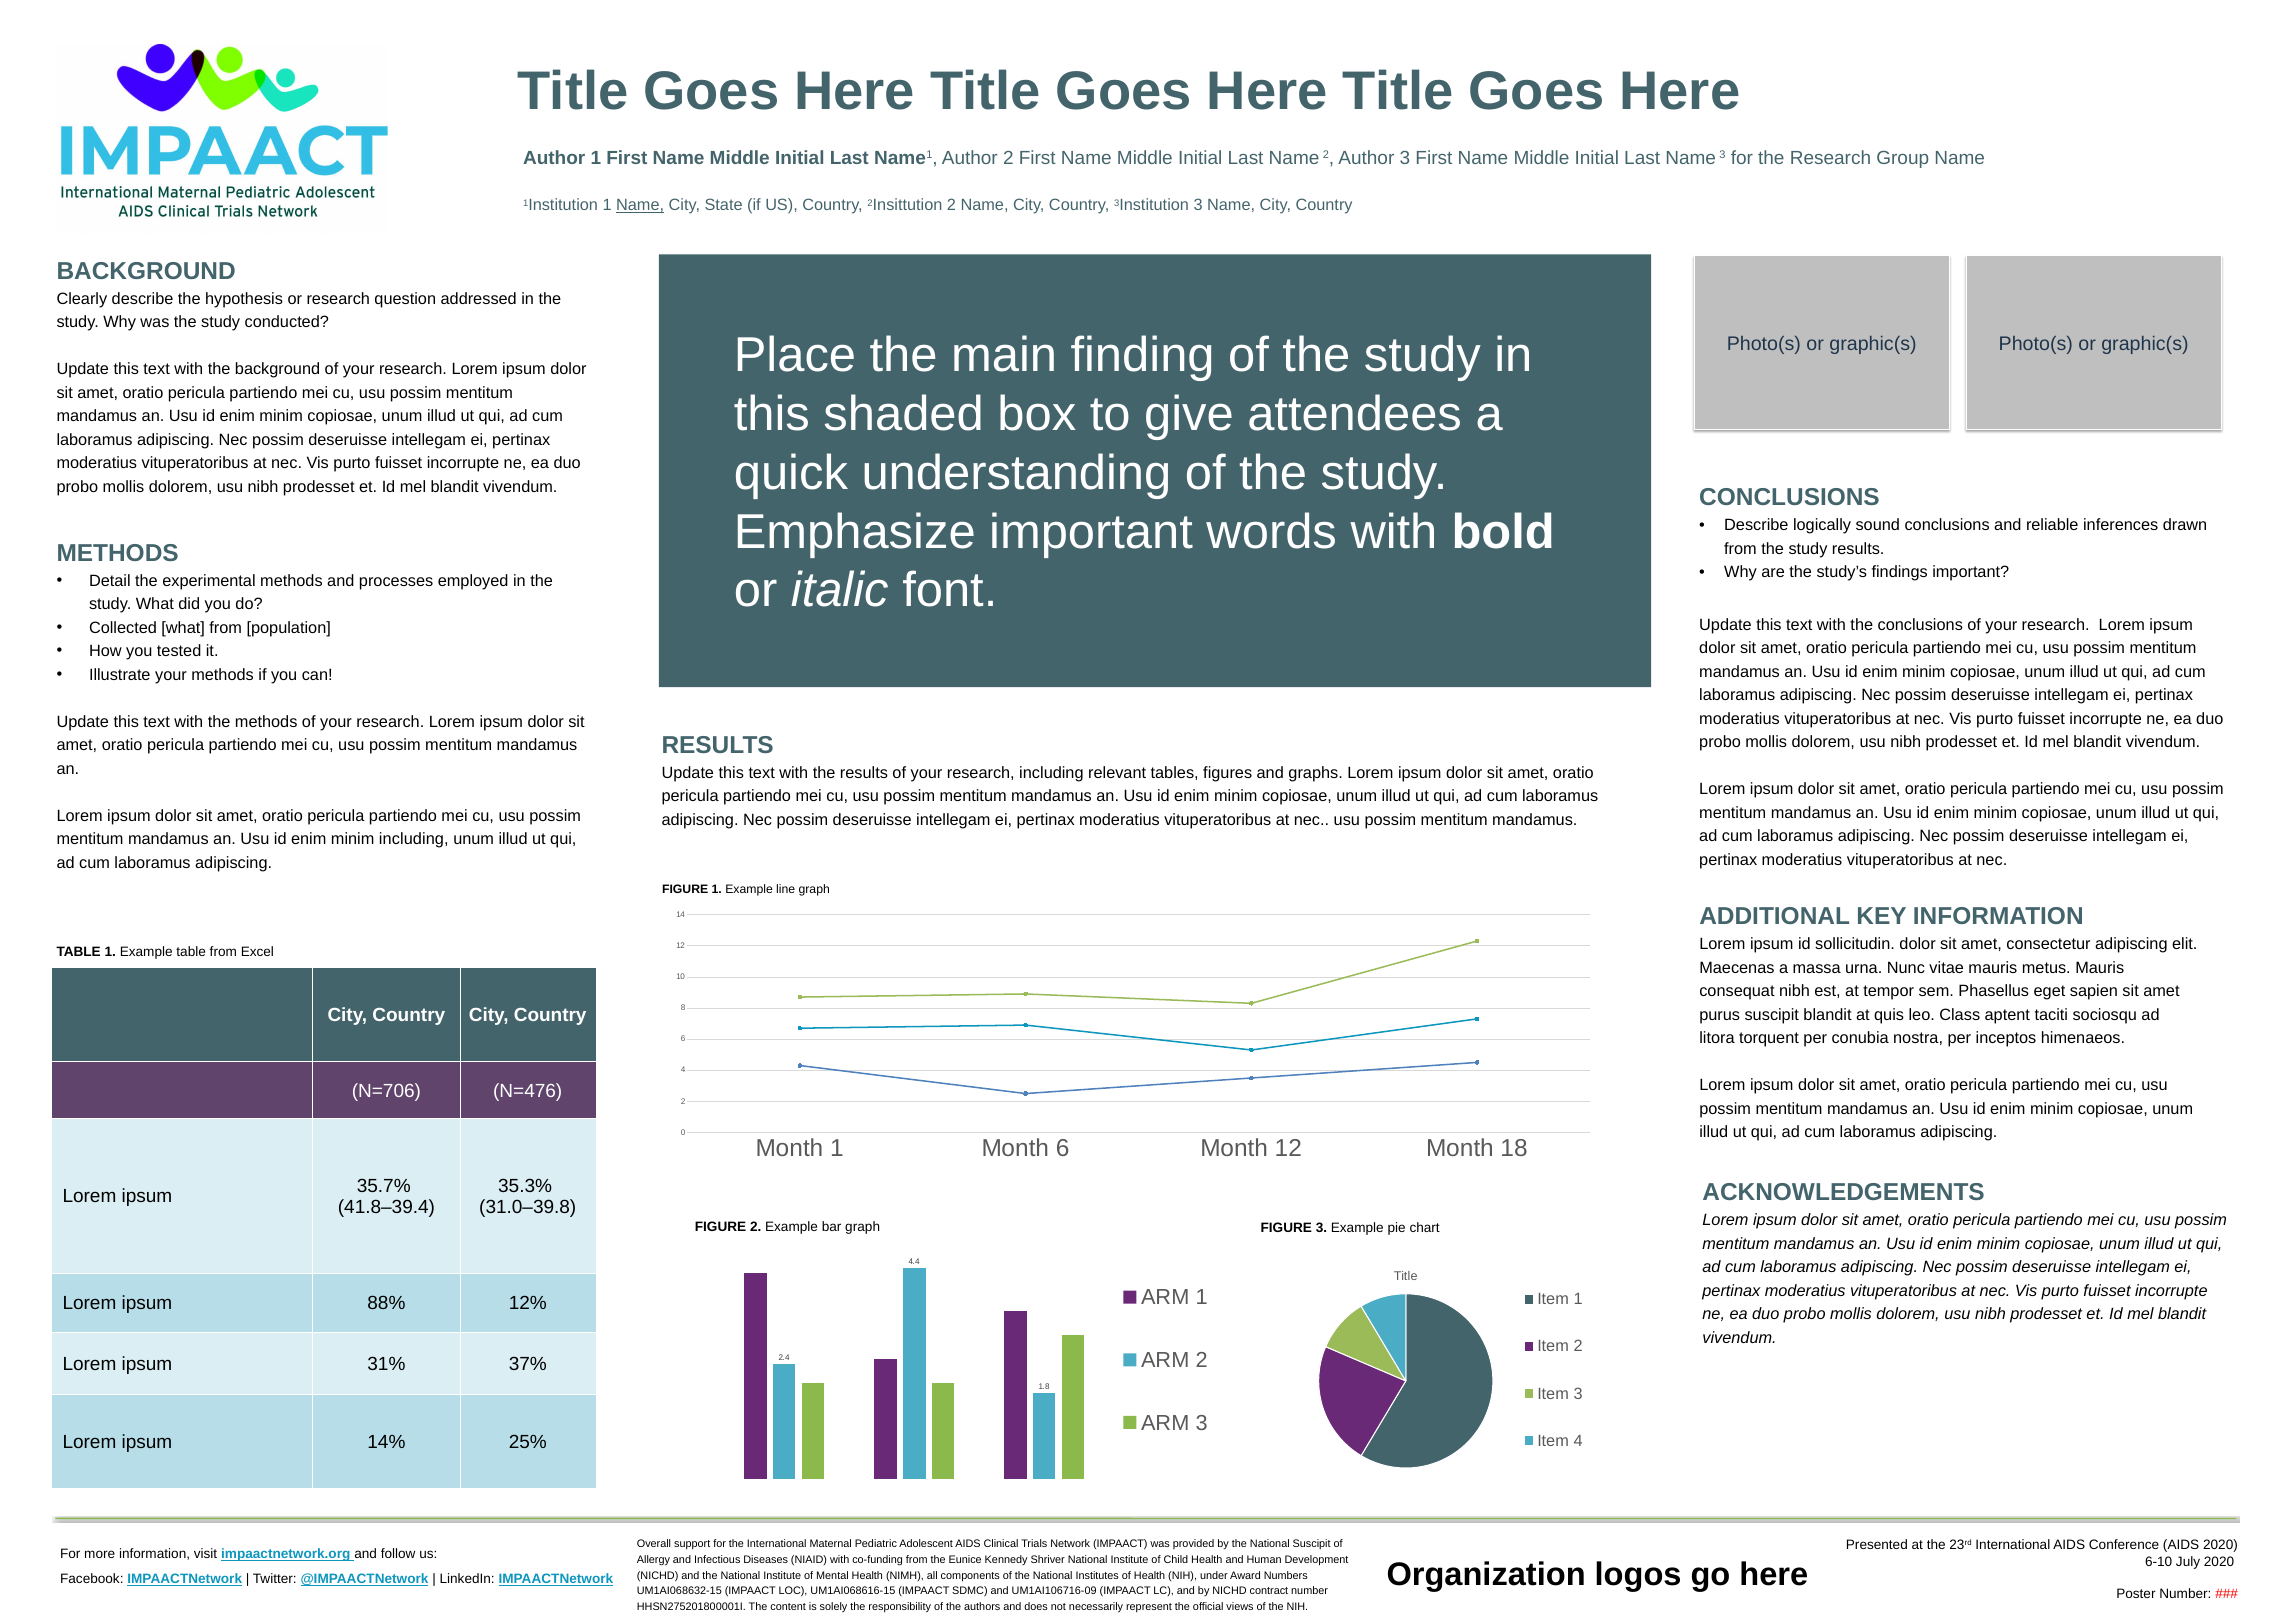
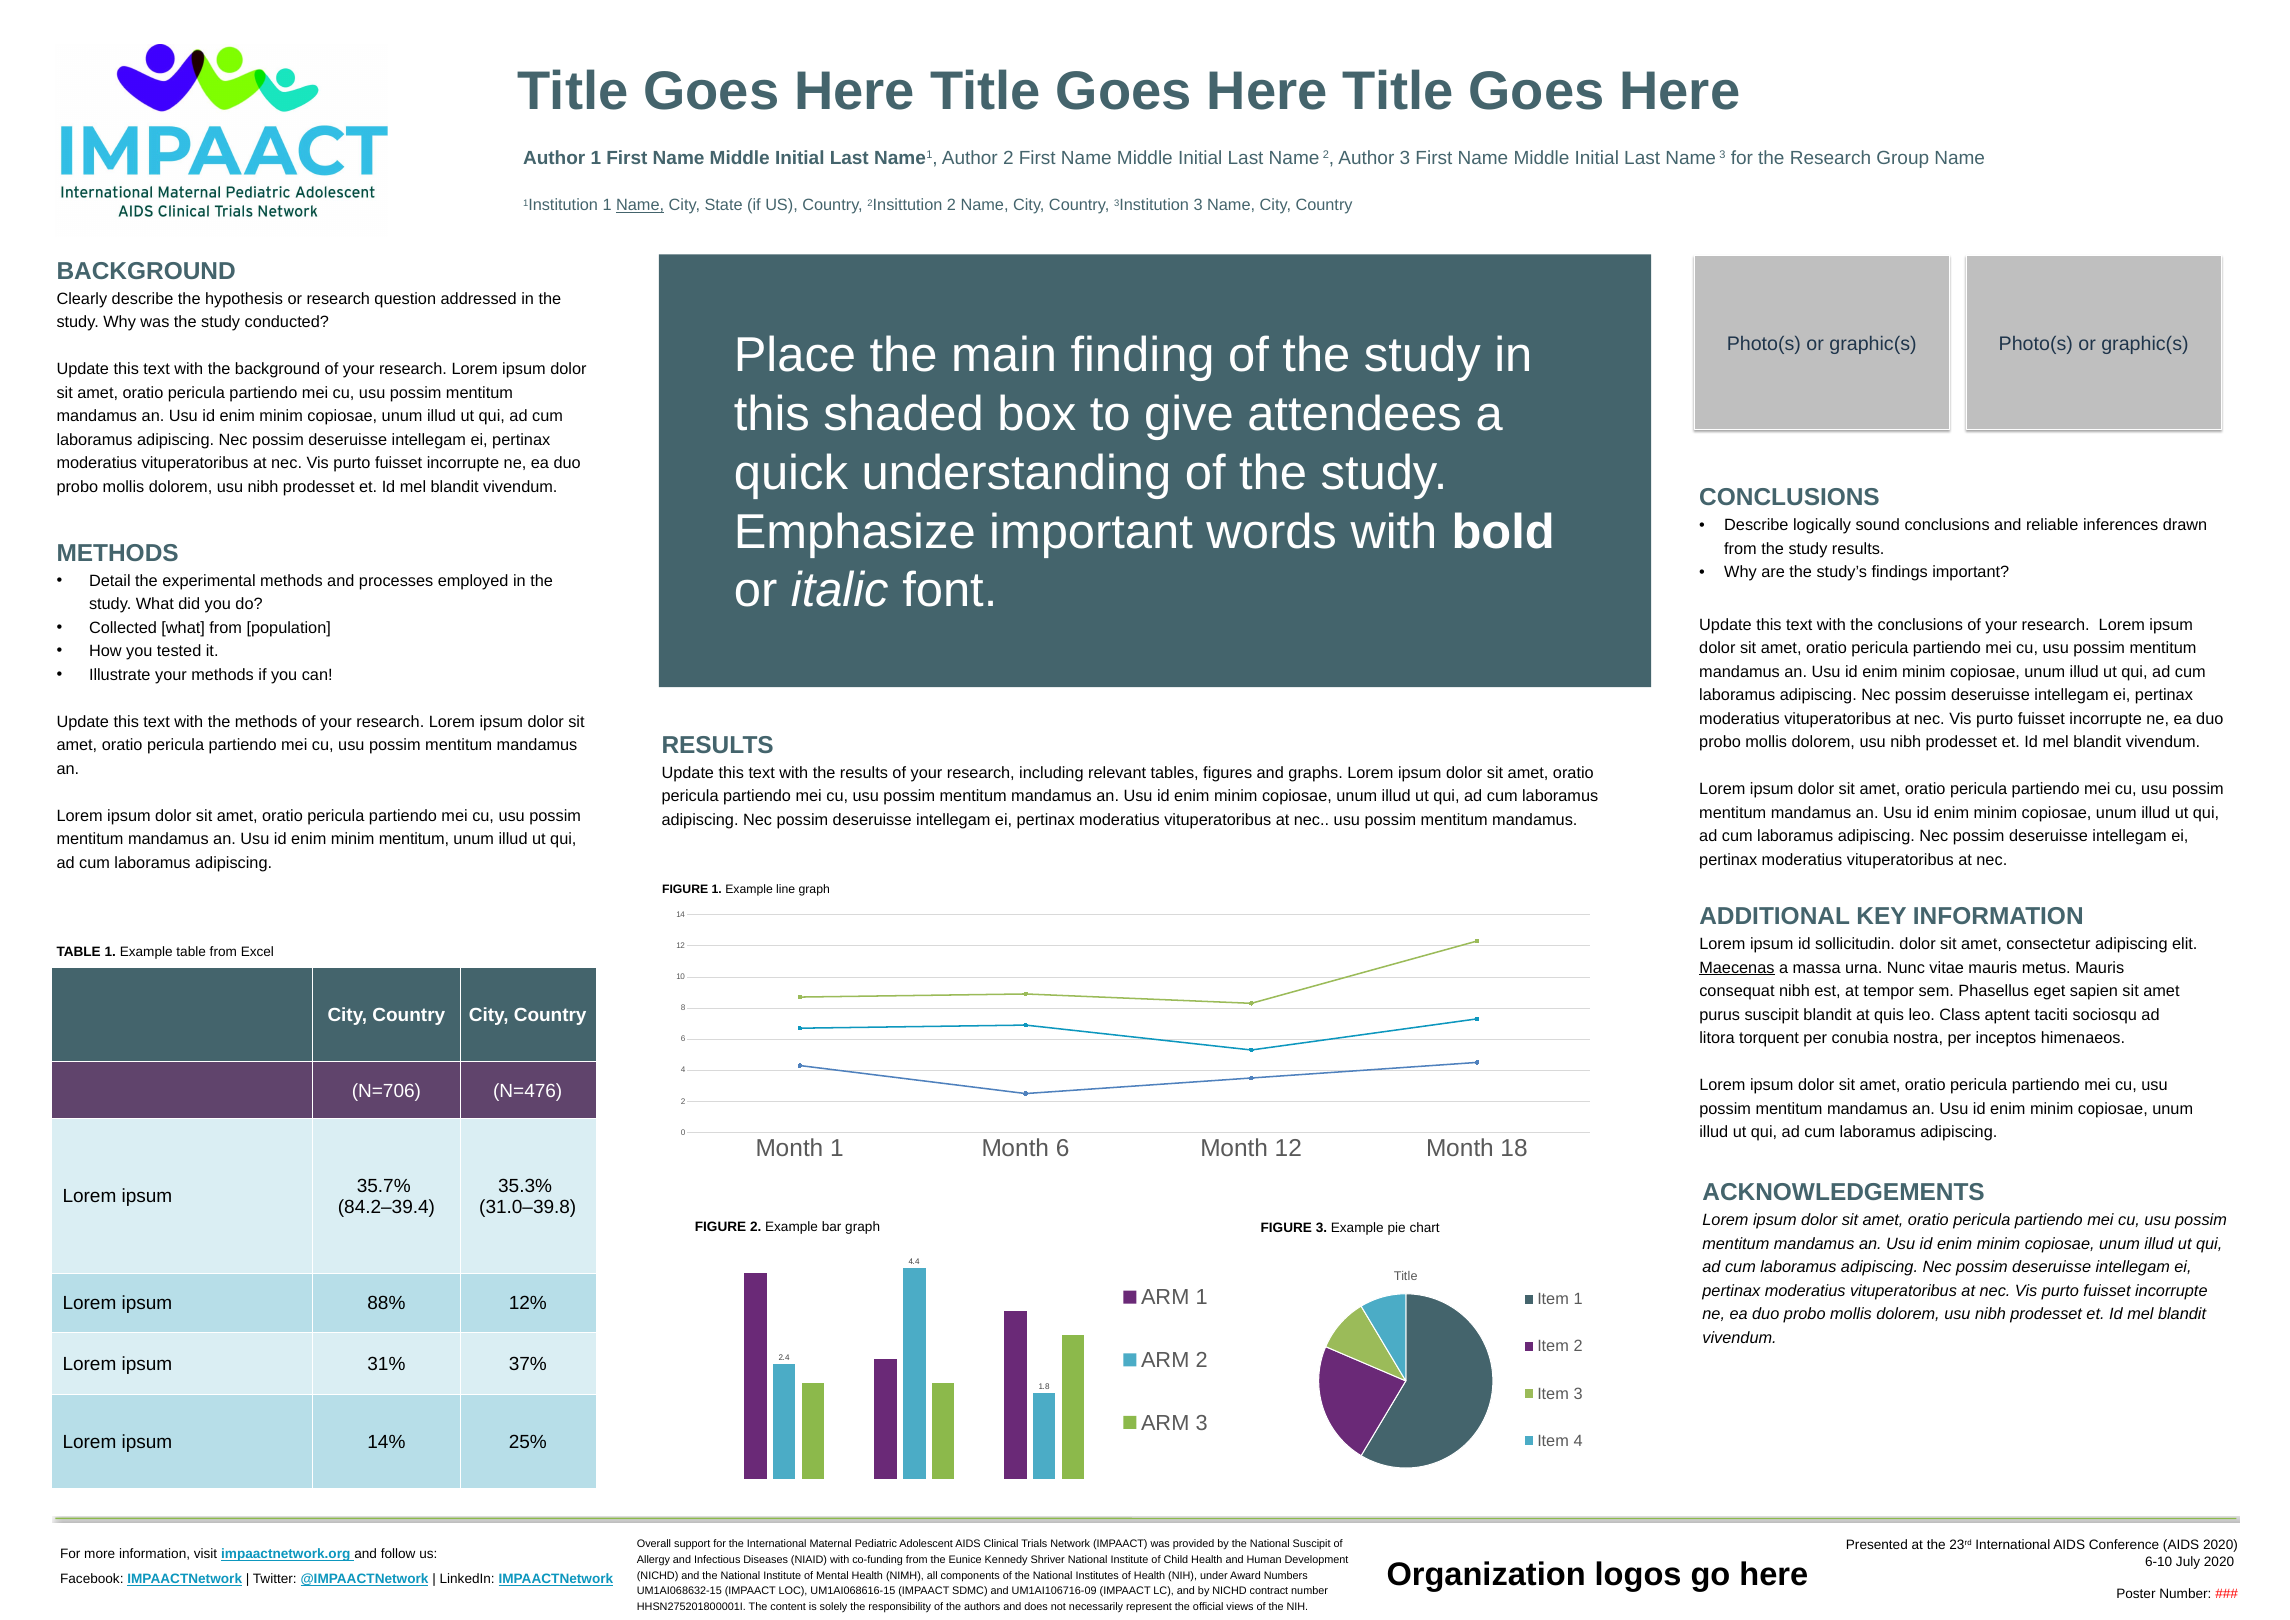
minim including: including -> mentitum
Maecenas underline: none -> present
41.8–39.4: 41.8–39.4 -> 84.2–39.4
